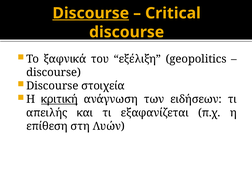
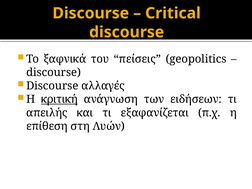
Discourse at (91, 13) underline: present -> none
εξέλιξη: εξέλιξη -> πείσεις
στοιχεία: στοιχεία -> αλλαγές
